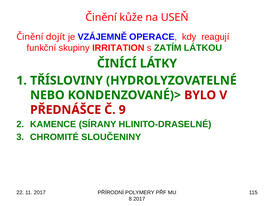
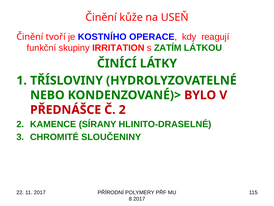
dojít: dojít -> tvoří
VZÁJEMNĚ: VZÁJEMNĚ -> KOSTNÍHO
Č 9: 9 -> 2
